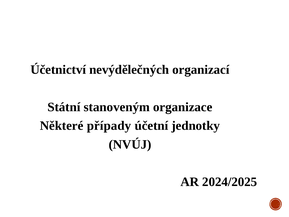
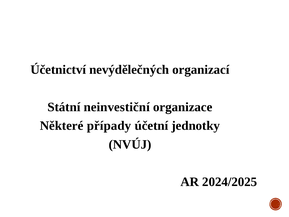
stanoveným: stanoveným -> neinvestiční
